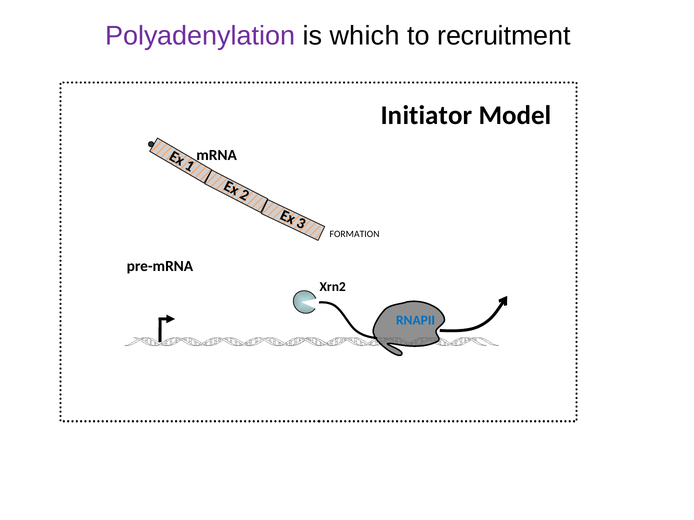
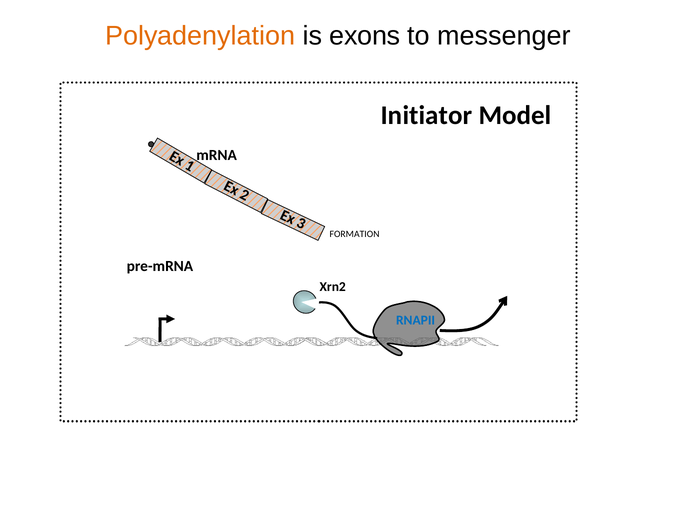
Polyadenylation colour: purple -> orange
which: which -> exons
recruitment: recruitment -> messenger
